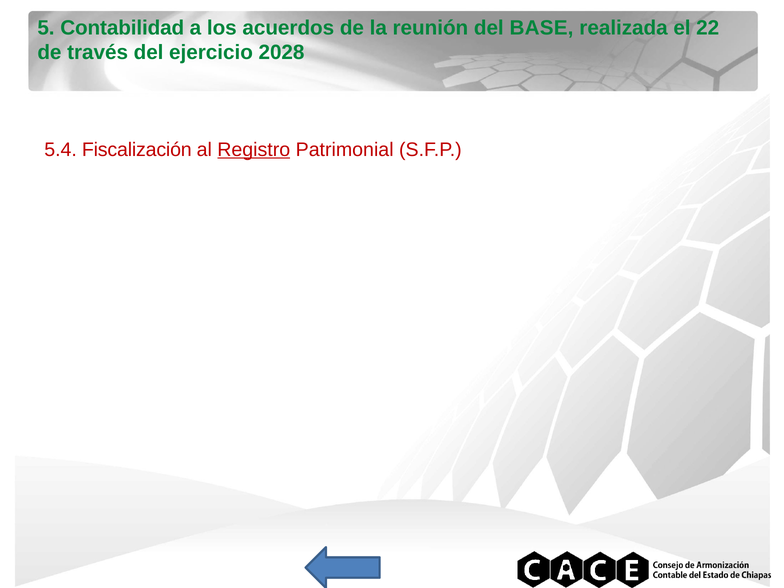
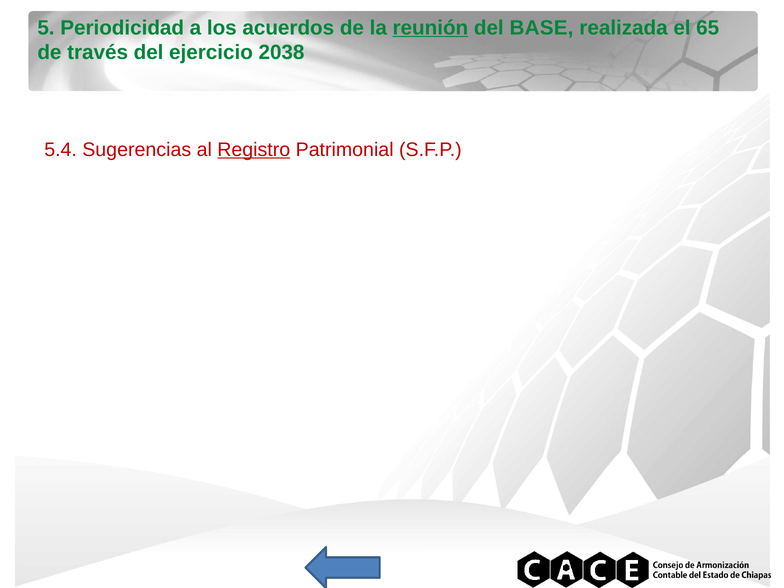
Contabilidad: Contabilidad -> Periodicidad
reunión underline: none -> present
22: 22 -> 65
2028: 2028 -> 2038
Fiscalización: Fiscalización -> Sugerencias
